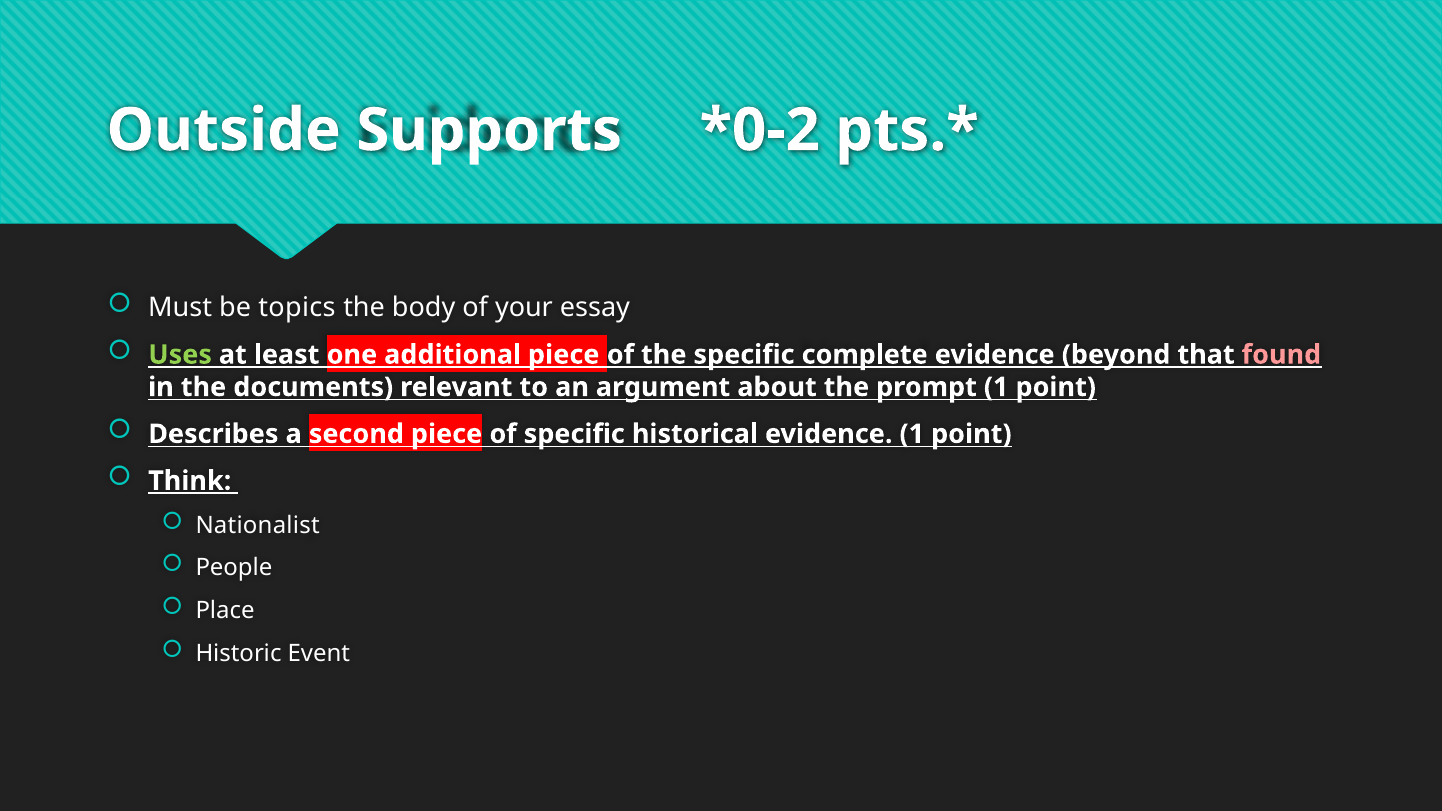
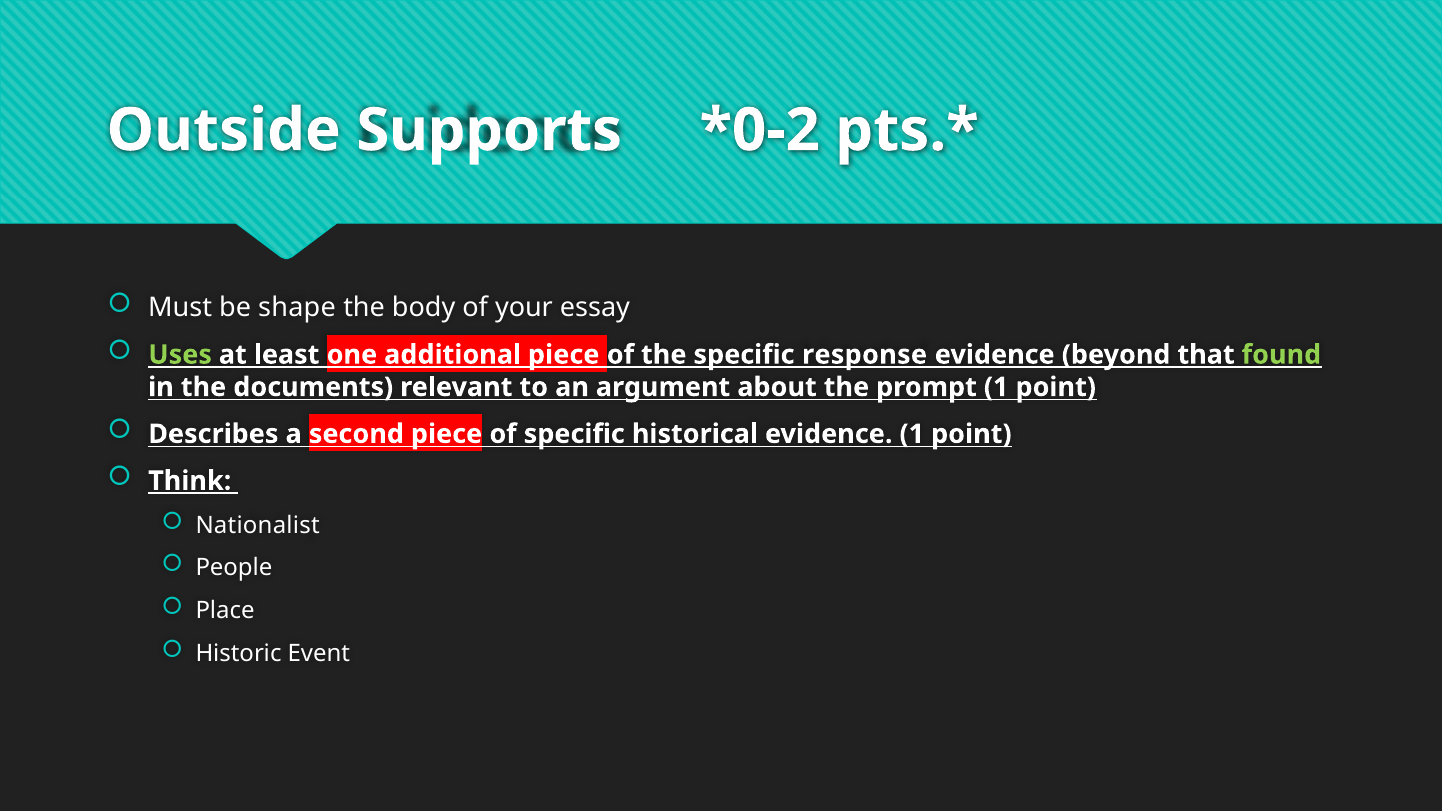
topics: topics -> shape
complete: complete -> response
found colour: pink -> light green
